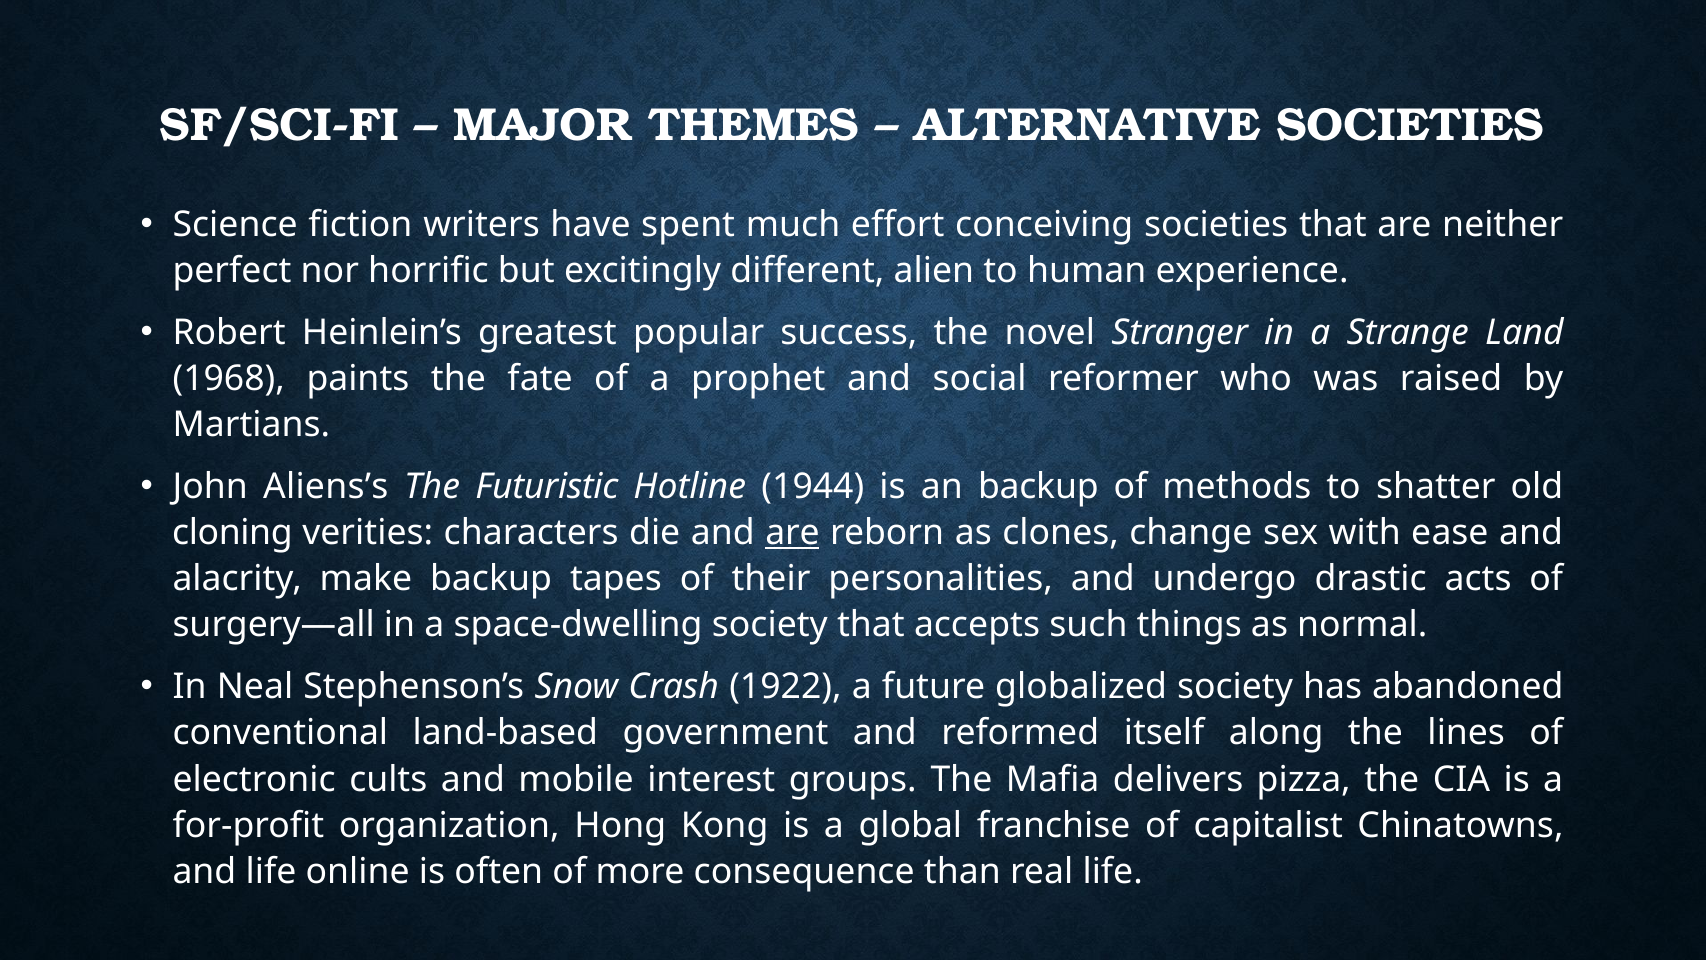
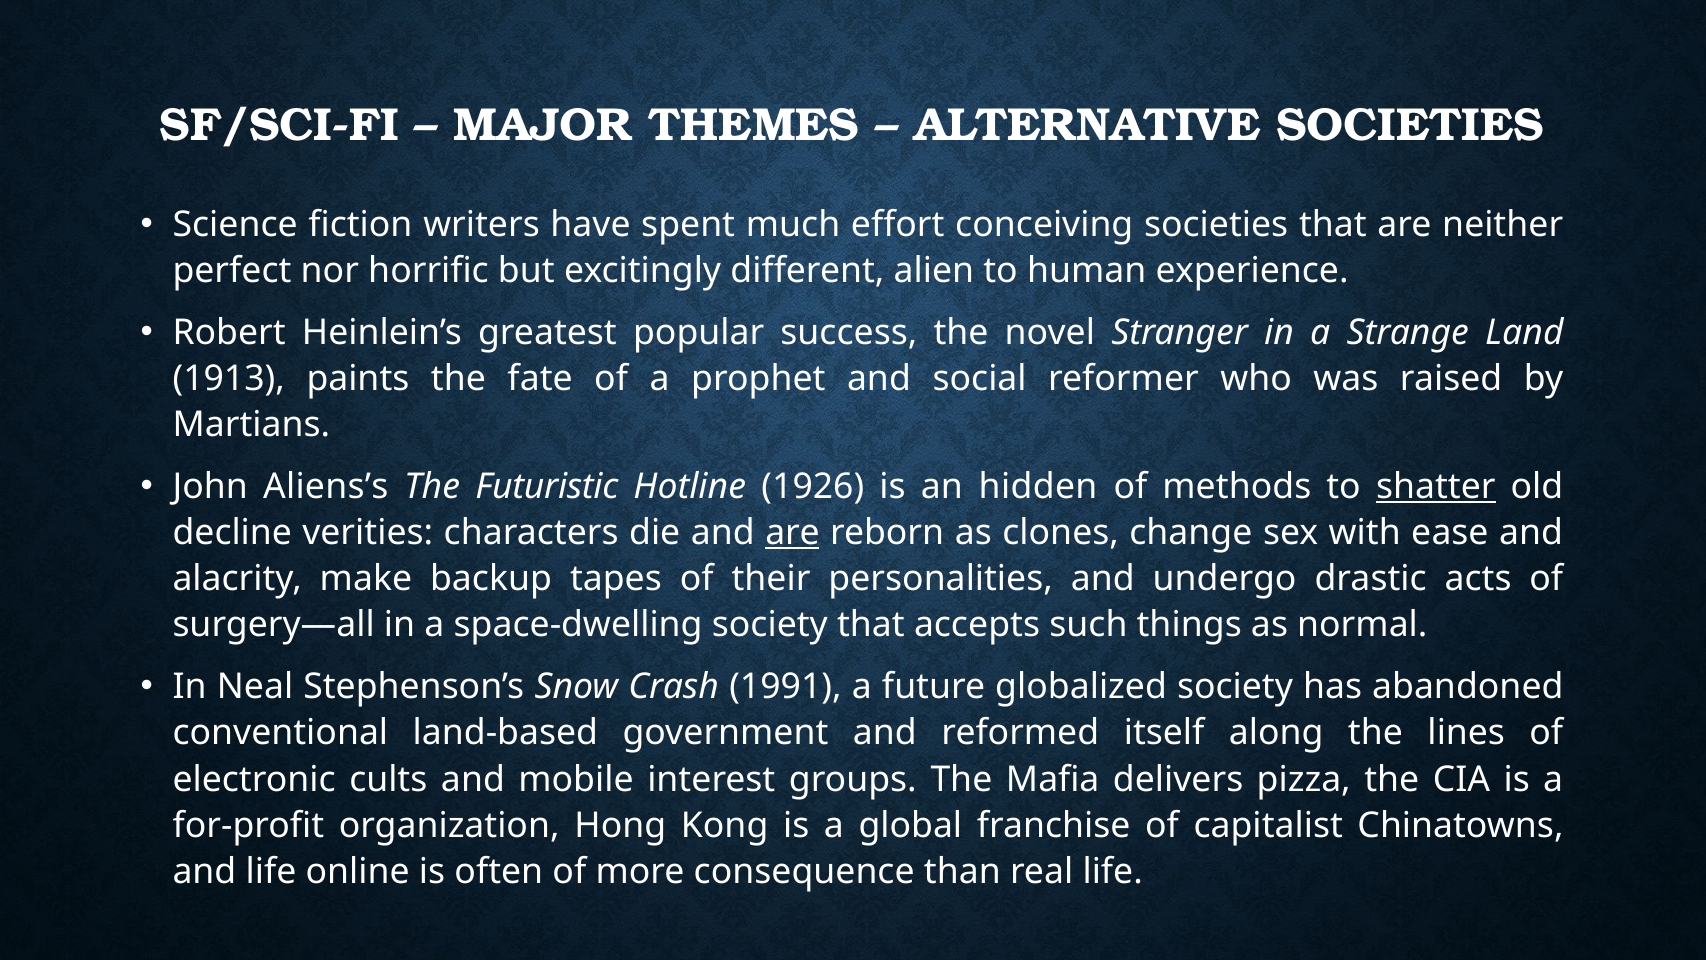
1968: 1968 -> 1913
1944: 1944 -> 1926
an backup: backup -> hidden
shatter underline: none -> present
cloning: cloning -> decline
1922: 1922 -> 1991
